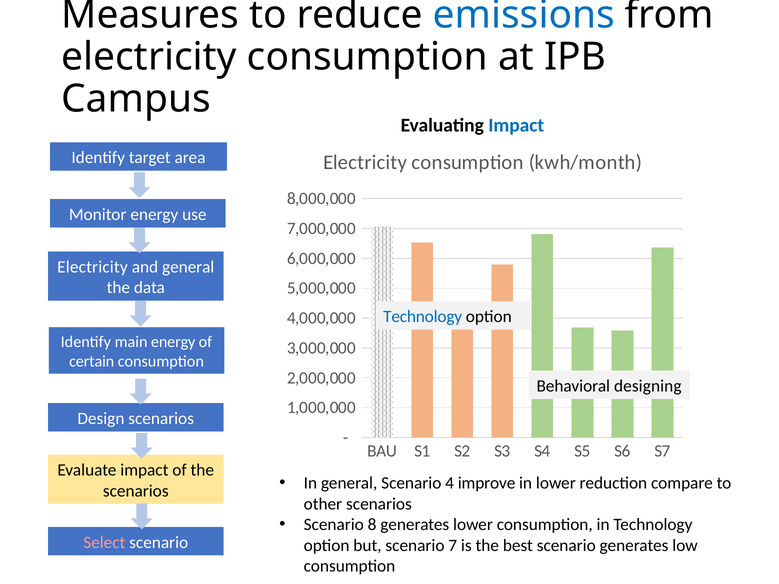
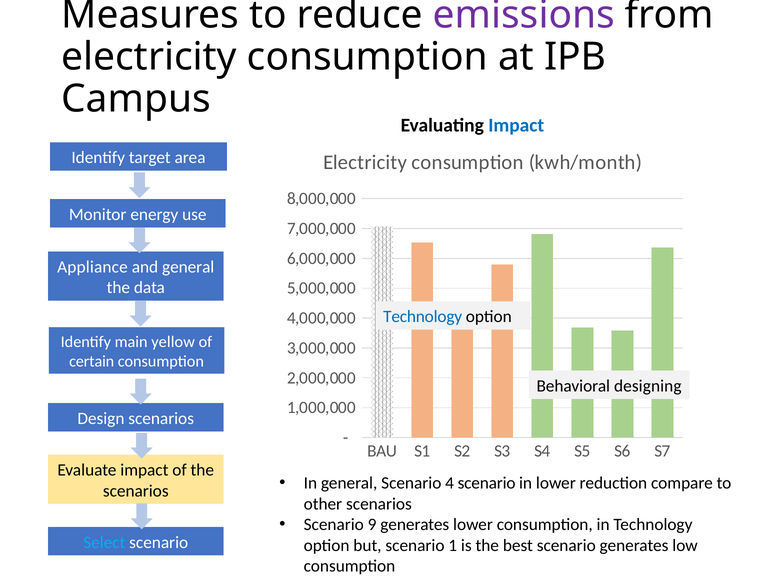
emissions colour: blue -> purple
Electricity at (92, 267): Electricity -> Appliance
main energy: energy -> yellow
4 improve: improve -> scenario
8: 8 -> 9
Select colour: pink -> light blue
7: 7 -> 1
